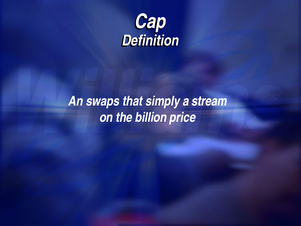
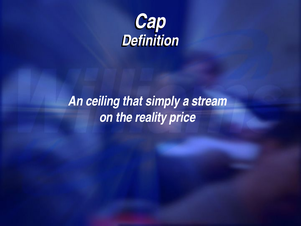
swaps: swaps -> ceiling
billion: billion -> reality
